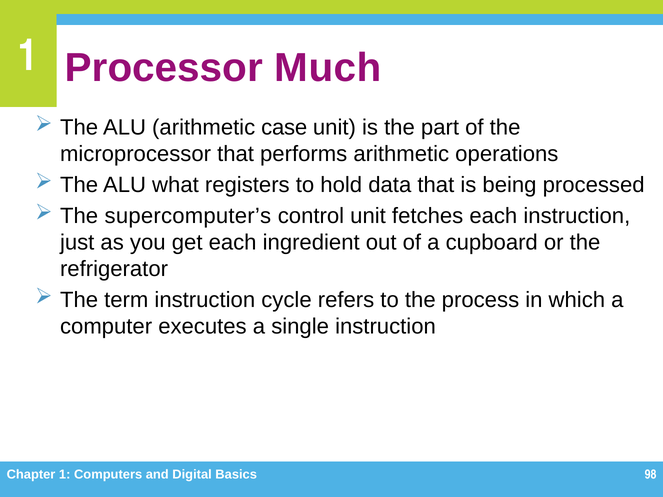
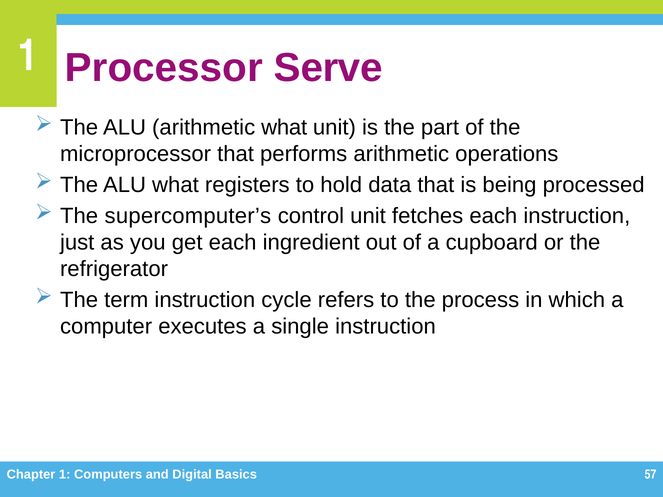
Much: Much -> Serve
arithmetic case: case -> what
98: 98 -> 57
